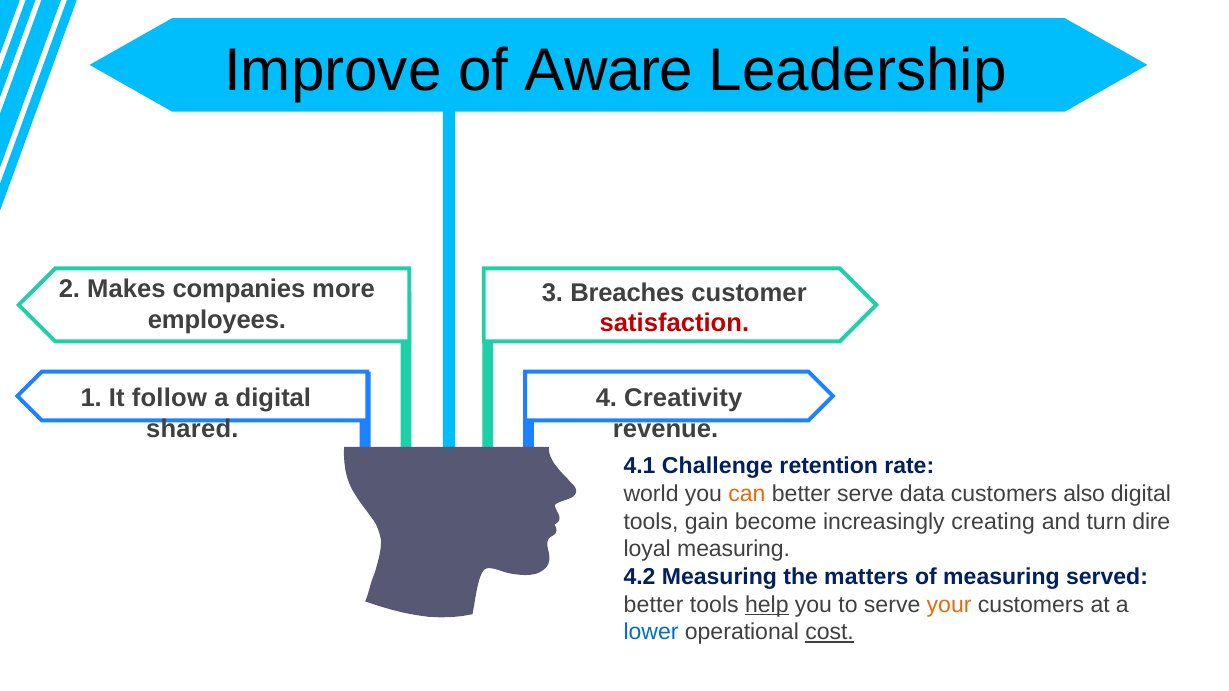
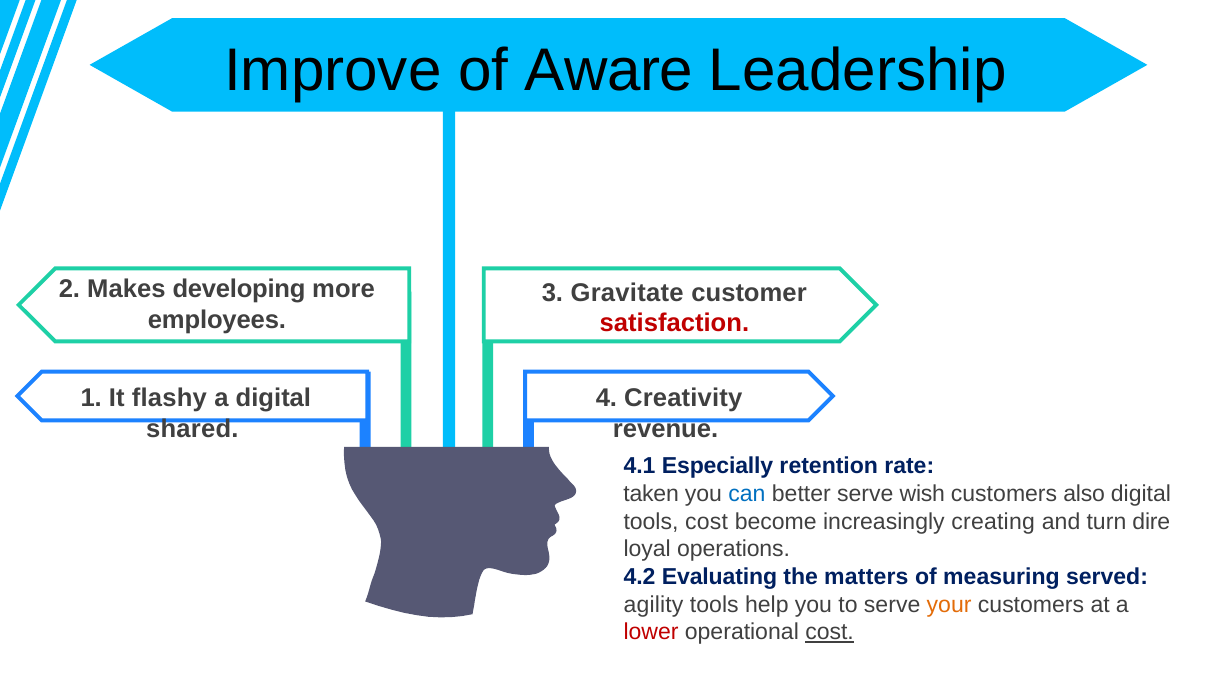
companies: companies -> developing
Breaches: Breaches -> Gravitate
follow: follow -> flashy
Challenge: Challenge -> Especially
world: world -> taken
can colour: orange -> blue
data: data -> wish
tools gain: gain -> cost
loyal measuring: measuring -> operations
4.2 Measuring: Measuring -> Evaluating
better at (653, 605): better -> agility
help underline: present -> none
lower colour: blue -> red
